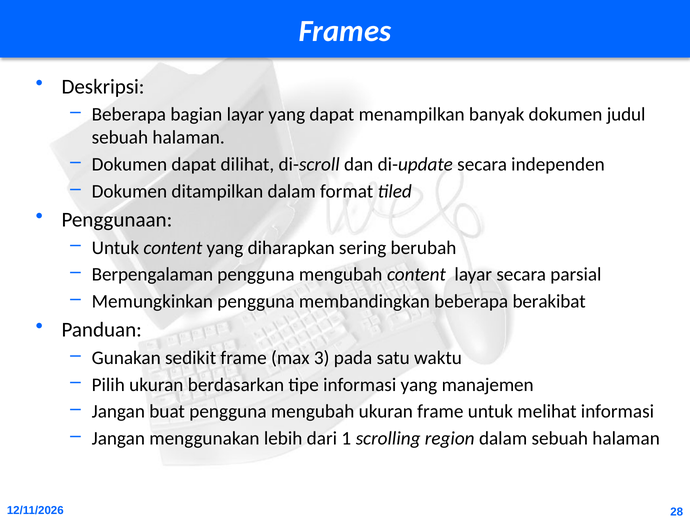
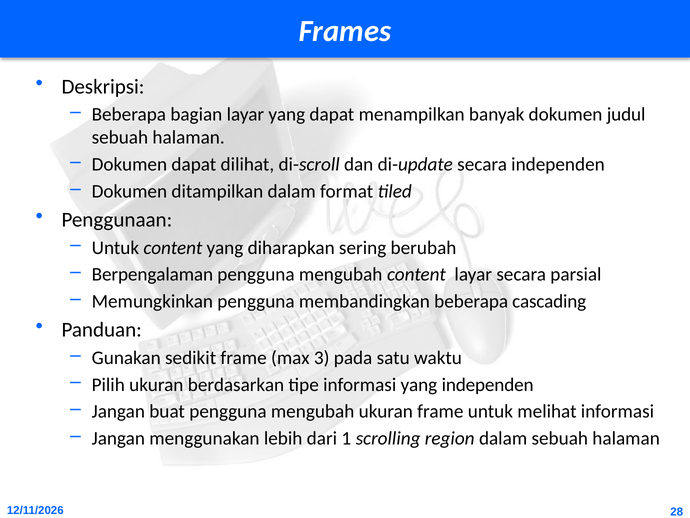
berakibat: berakibat -> cascading
yang manajemen: manajemen -> independen
